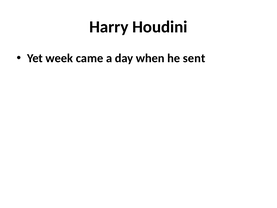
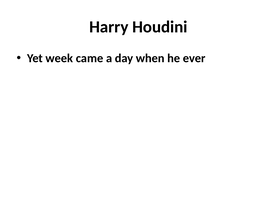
sent: sent -> ever
